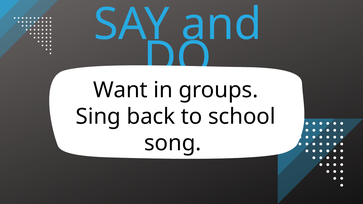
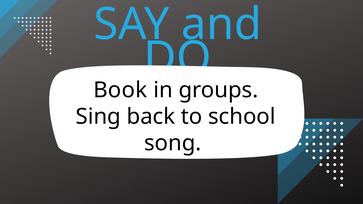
Want: Want -> Book
